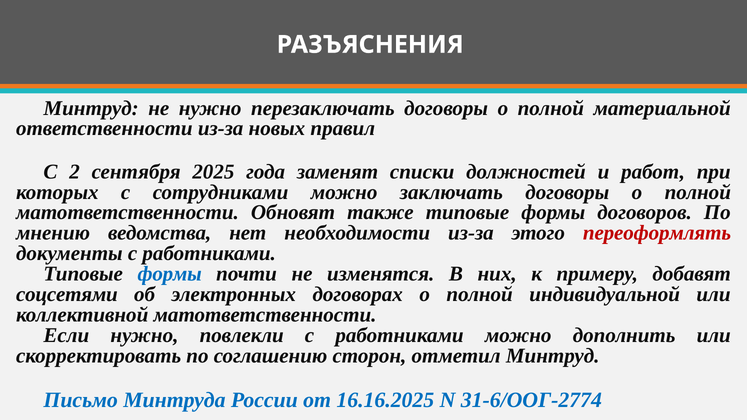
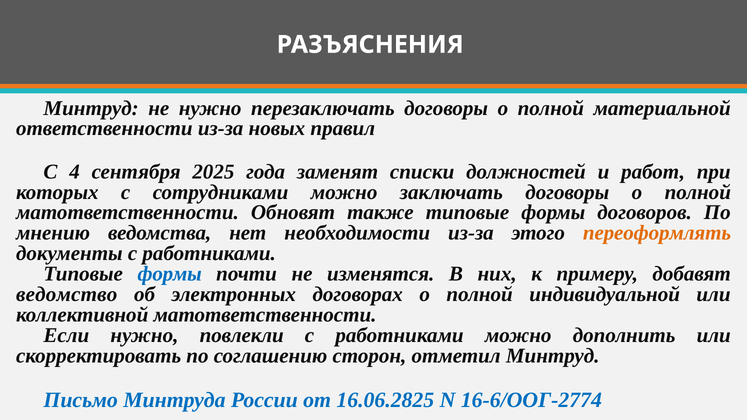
2: 2 -> 4
переоформлять colour: red -> orange
соцсетями: соцсетями -> ведомство
16.16.2025: 16.16.2025 -> 16.06.2825
31-6/ООГ-2774: 31-6/ООГ-2774 -> 16-6/ООГ-2774
